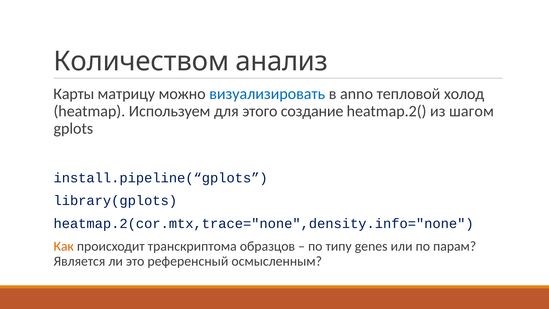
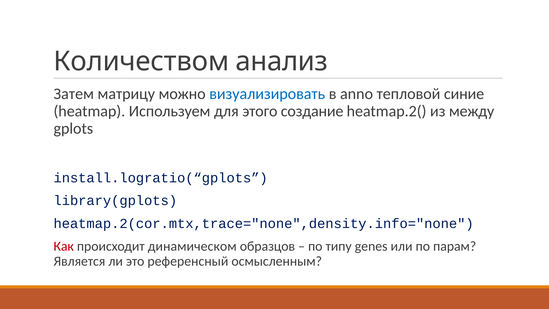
Карты: Карты -> Затем
холод: холод -> синие
шагом: шагом -> между
install.pipeline(“gplots: install.pipeline(“gplots -> install.logratio(“gplots
Как colour: orange -> red
транскриптома: транскриптома -> динамическом
